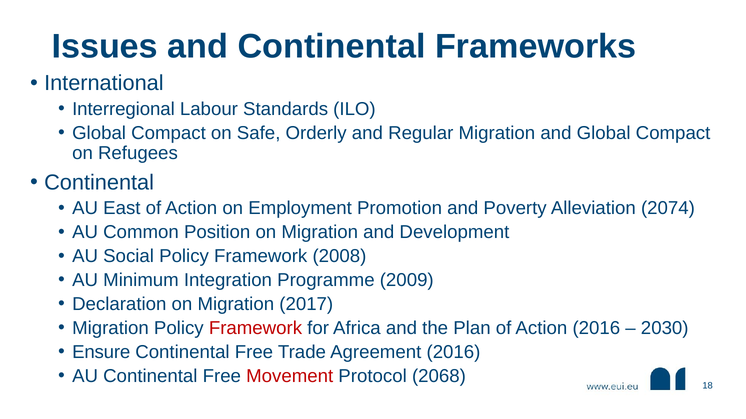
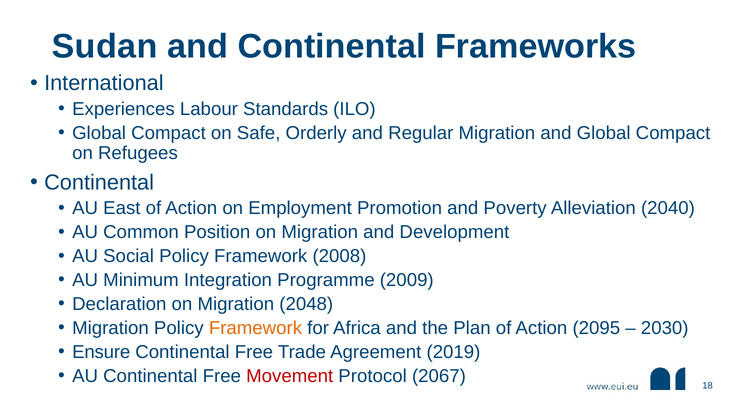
Issues: Issues -> Sudan
Interregional: Interregional -> Experiences
2074: 2074 -> 2040
2017: 2017 -> 2048
Framework at (255, 329) colour: red -> orange
Action 2016: 2016 -> 2095
Agreement 2016: 2016 -> 2019
2068: 2068 -> 2067
